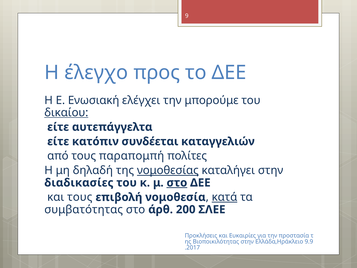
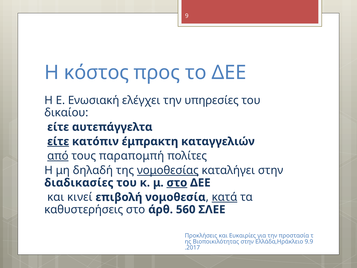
έλεγχο: έλεγχο -> κόστος
μπορούμε: μπορούμε -> υπηρεσίες
δικαίου underline: present -> none
είτε at (58, 141) underline: none -> present
συνδέεται: συνδέεται -> έμπρακτη
από underline: none -> present
και τους: τους -> κινεί
συμβατότητας: συμβατότητας -> καθυστερήσεις
200: 200 -> 560
